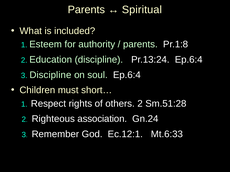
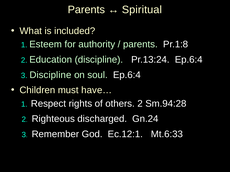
short…: short… -> have…
Sm.51:28: Sm.51:28 -> Sm.94:28
association: association -> discharged
